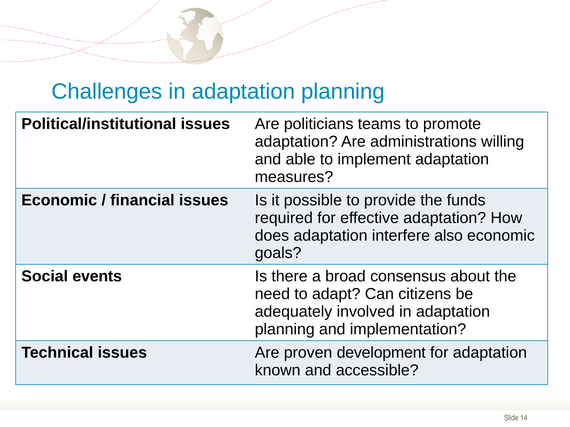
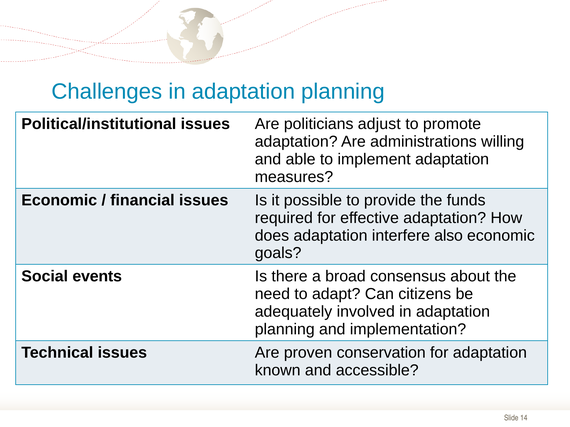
teams: teams -> adjust
development: development -> conservation
